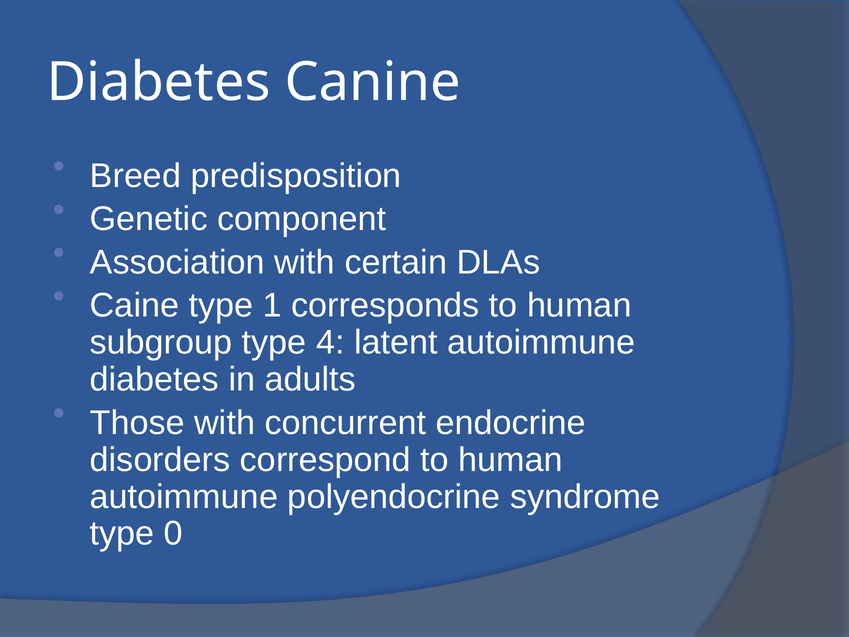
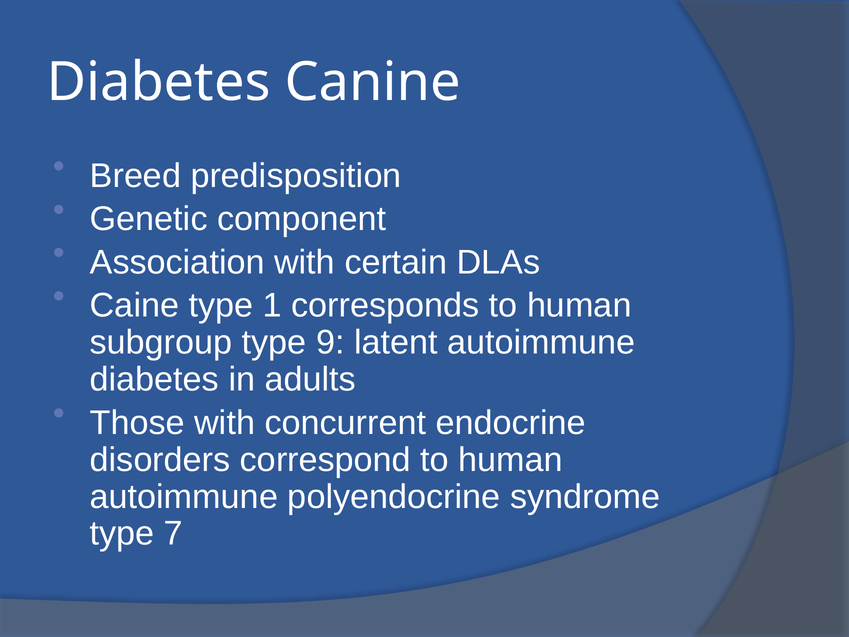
4: 4 -> 9
0: 0 -> 7
